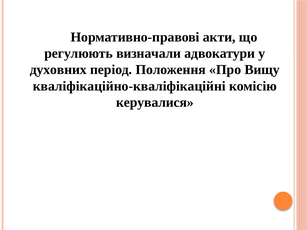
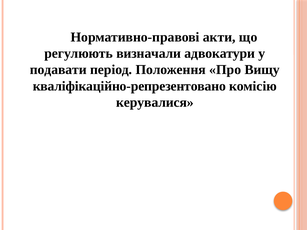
духовних: духовних -> подавати
кваліфікаційно-кваліфікаційні: кваліфікаційно-кваліфікаційні -> кваліфікаційно-репрезентовано
